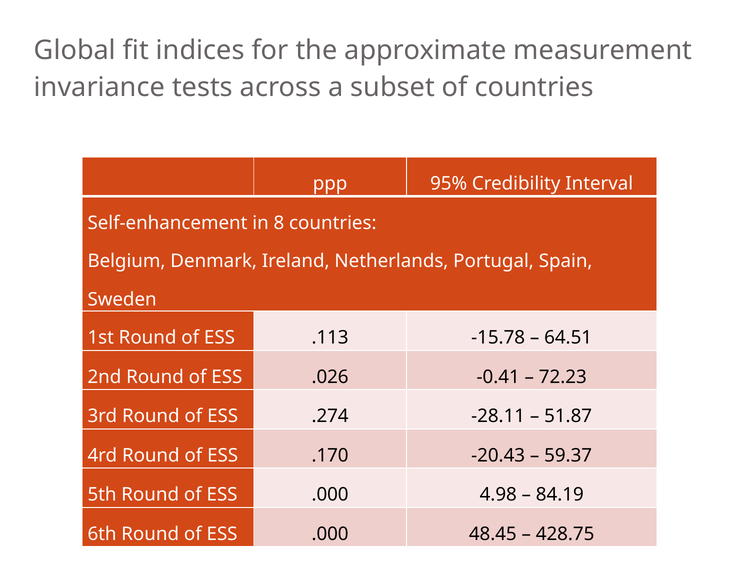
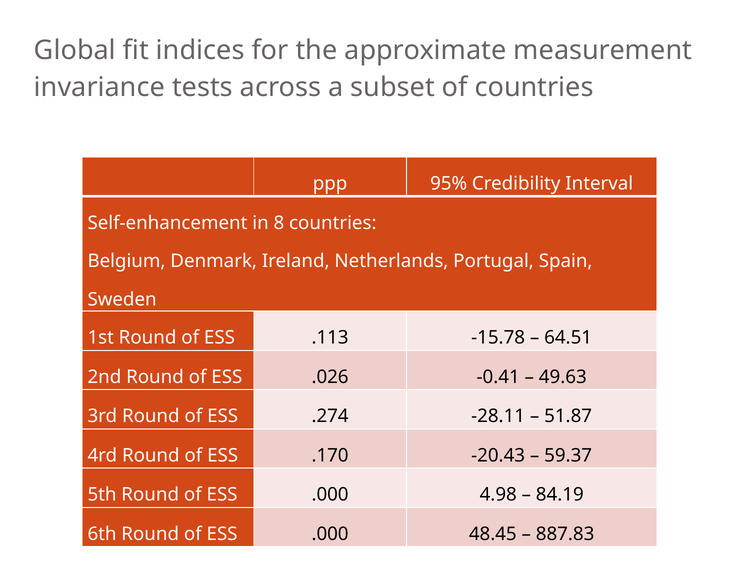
72.23: 72.23 -> 49.63
428.75: 428.75 -> 887.83
